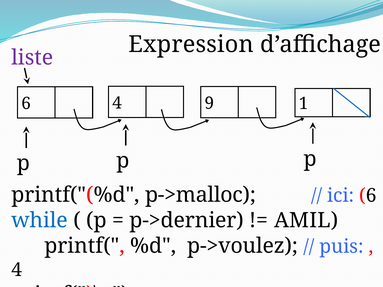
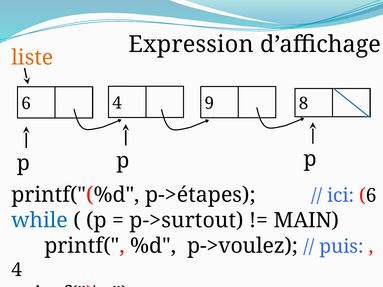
liste colour: purple -> orange
1: 1 -> 8
p->malloc: p->malloc -> p->étapes
p->dernier: p->dernier -> p->surtout
AMIL: AMIL -> MAIN
